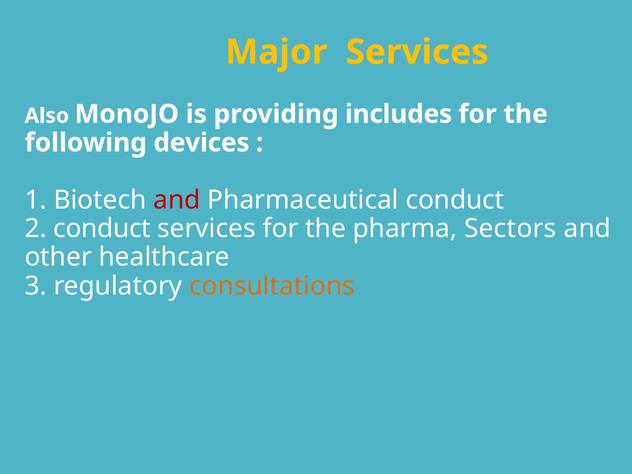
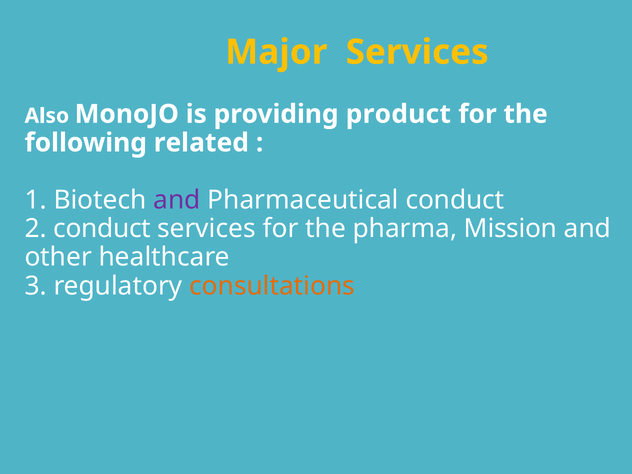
includes: includes -> product
devices: devices -> related
and at (177, 200) colour: red -> purple
Sectors: Sectors -> Mission
